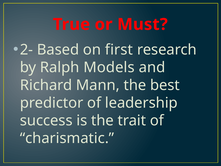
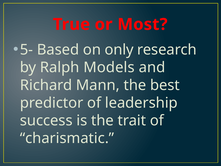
Must: Must -> Most
2-: 2- -> 5-
first: first -> only
